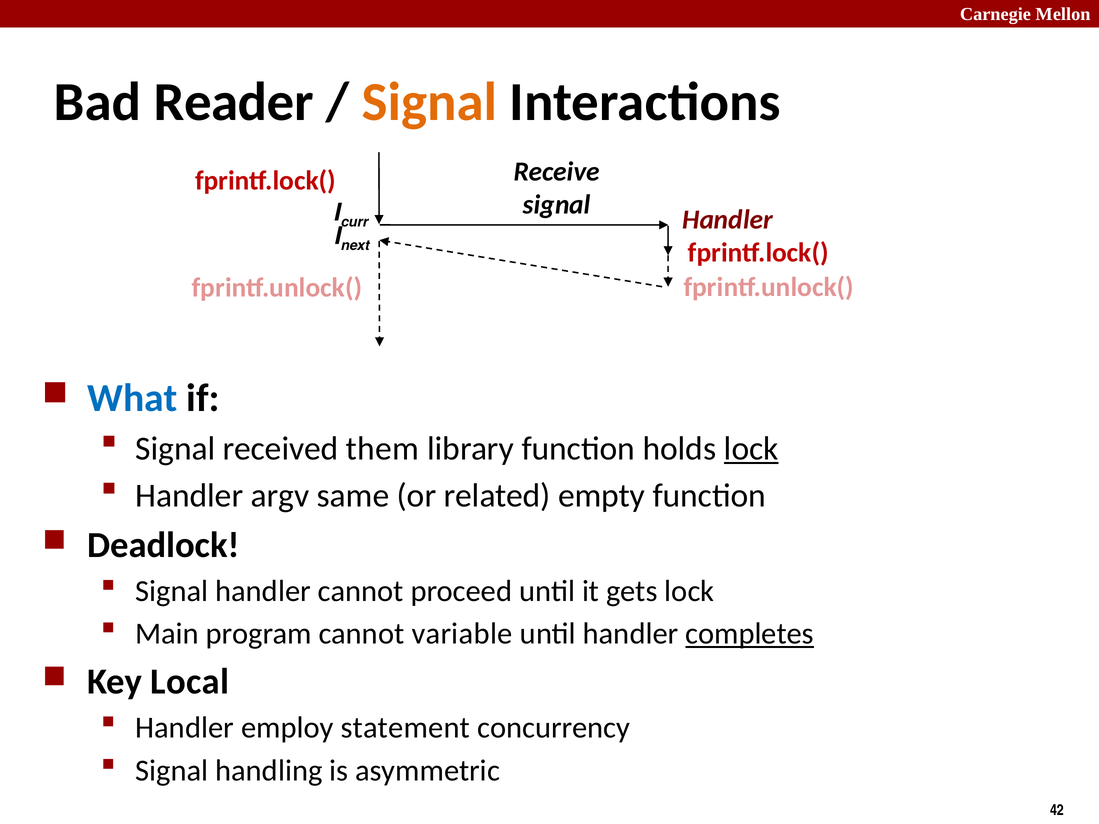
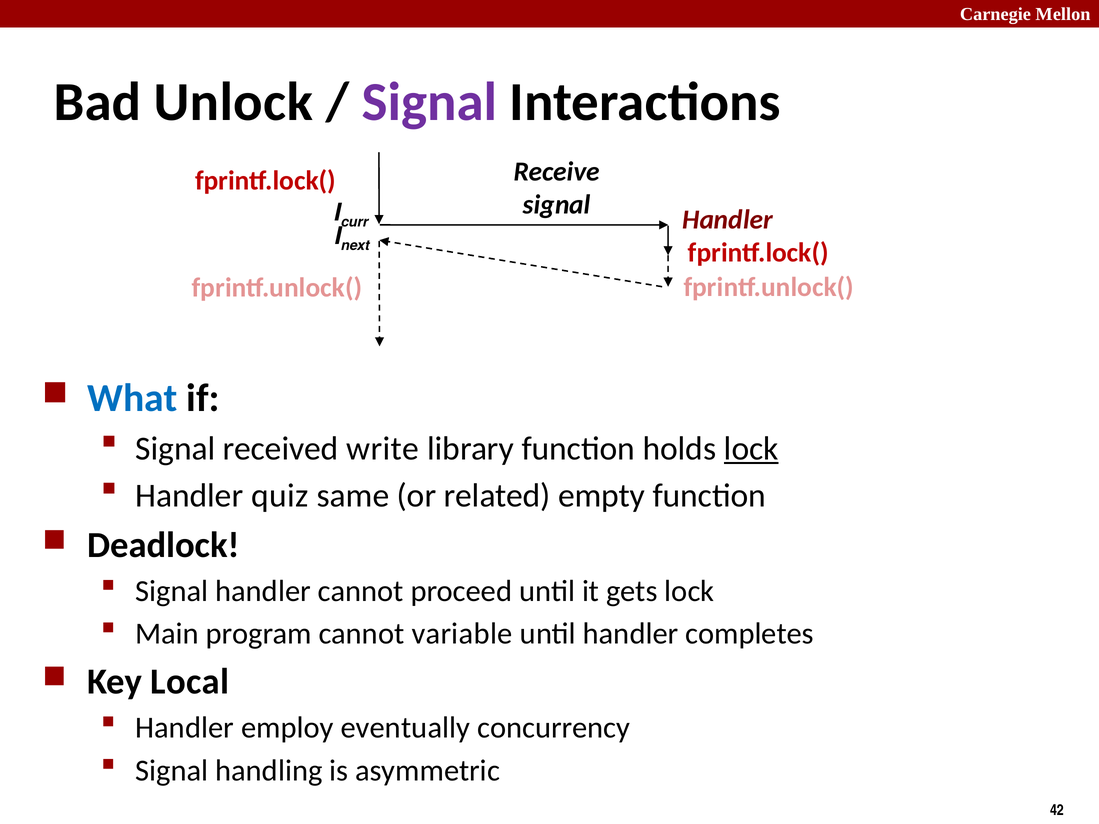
Reader: Reader -> Unlock
Signal at (429, 102) colour: orange -> purple
them: them -> write
argv: argv -> quiz
completes underline: present -> none
statement: statement -> eventually
